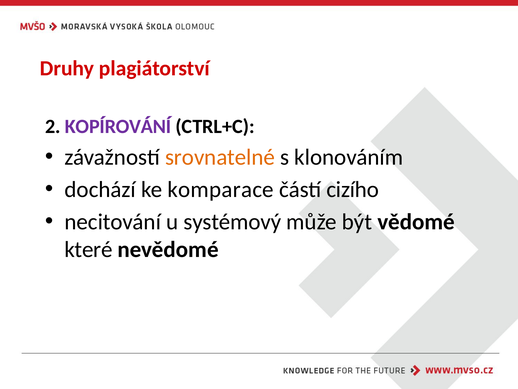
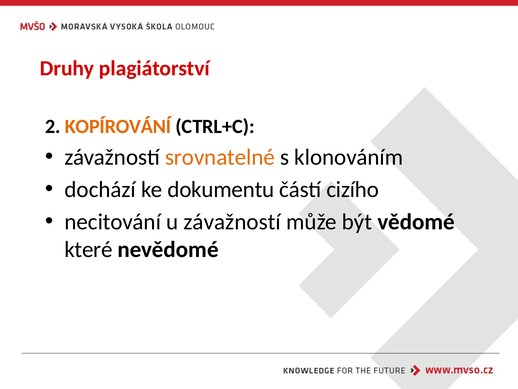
KOPÍROVÁNÍ colour: purple -> orange
komparace: komparace -> dokumentu
u systémový: systémový -> závažností
